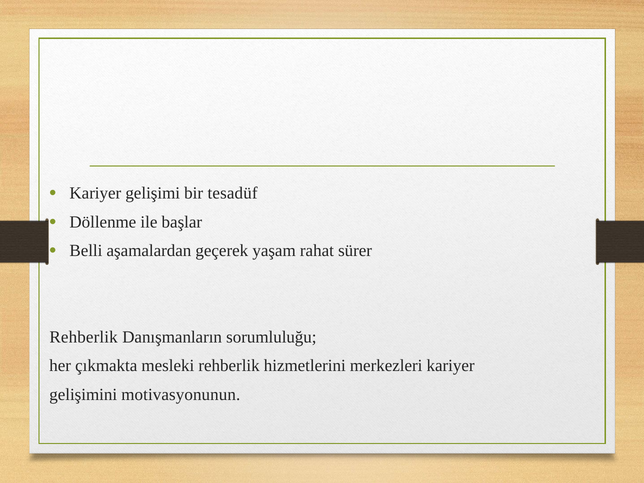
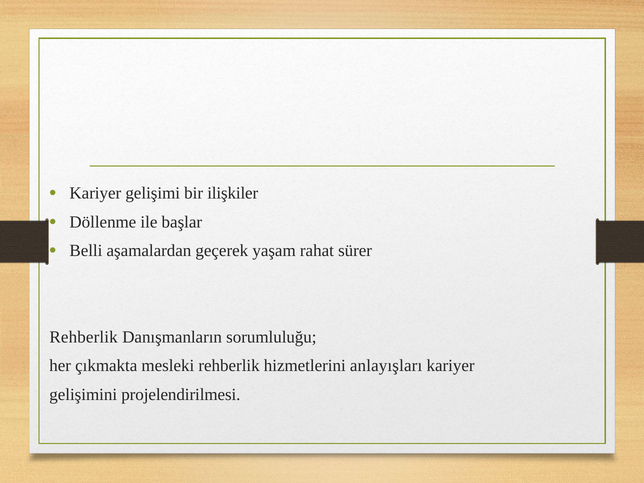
tesadüf: tesadüf -> ilişkiler
merkezleri: merkezleri -> anlayışları
motivasyonunun: motivasyonunun -> projelendirilmesi
